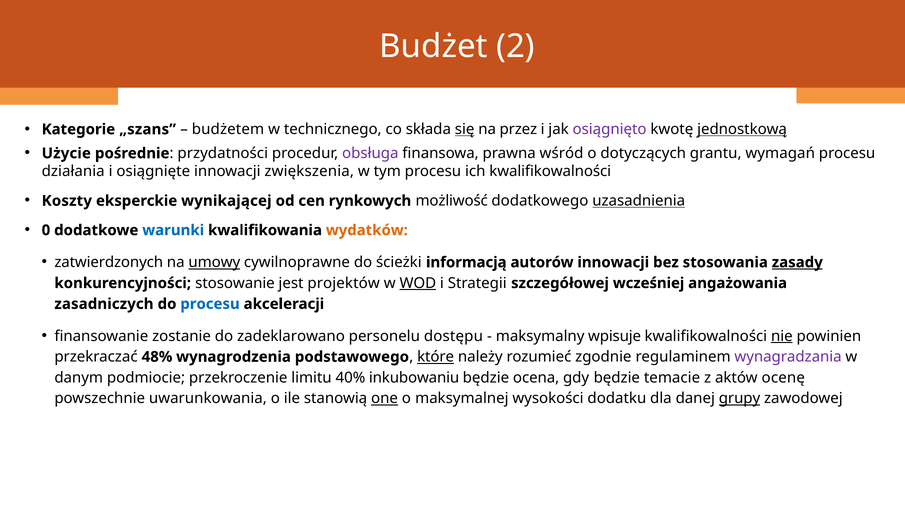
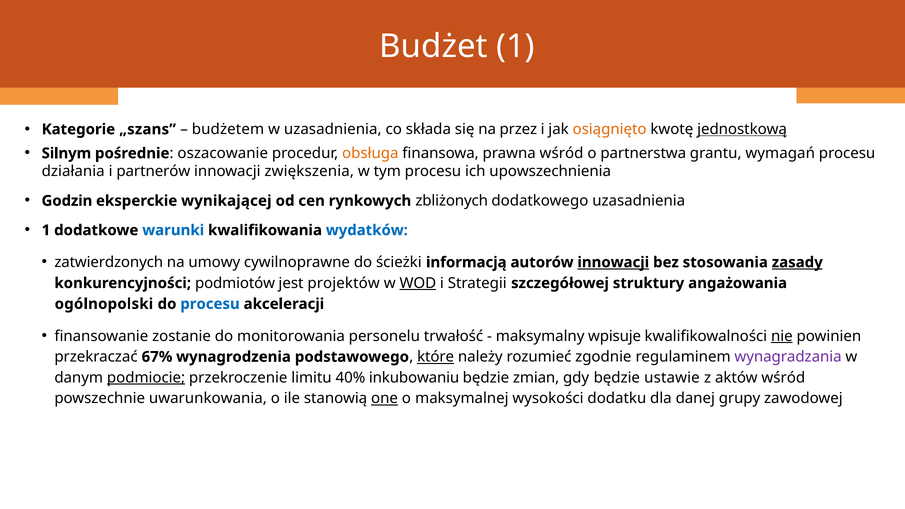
Budżet 2: 2 -> 1
w technicznego: technicznego -> uzasadnienia
się underline: present -> none
osiągnięto colour: purple -> orange
Użycie: Użycie -> Silnym
przydatności: przydatności -> oszacowanie
obsługa colour: purple -> orange
dotyczących: dotyczących -> partnerstwa
osiągnięte: osiągnięte -> partnerów
ich kwalifikowalności: kwalifikowalności -> upowszechnienia
Koszty: Koszty -> Godzin
możliwość: możliwość -> zbliżonych
uzasadnienia at (639, 201) underline: present -> none
0 at (46, 230): 0 -> 1
wydatków colour: orange -> blue
umowy underline: present -> none
innowacji at (613, 262) underline: none -> present
stosowanie: stosowanie -> podmiotów
wcześniej: wcześniej -> struktury
zasadniczych: zasadniczych -> ogólnopolski
zadeklarowano: zadeklarowano -> monitorowania
dostępu: dostępu -> trwałość
48%: 48% -> 67%
podmiocie underline: none -> present
ocena: ocena -> zmian
temacie: temacie -> ustawie
aktów ocenę: ocenę -> wśród
grupy underline: present -> none
